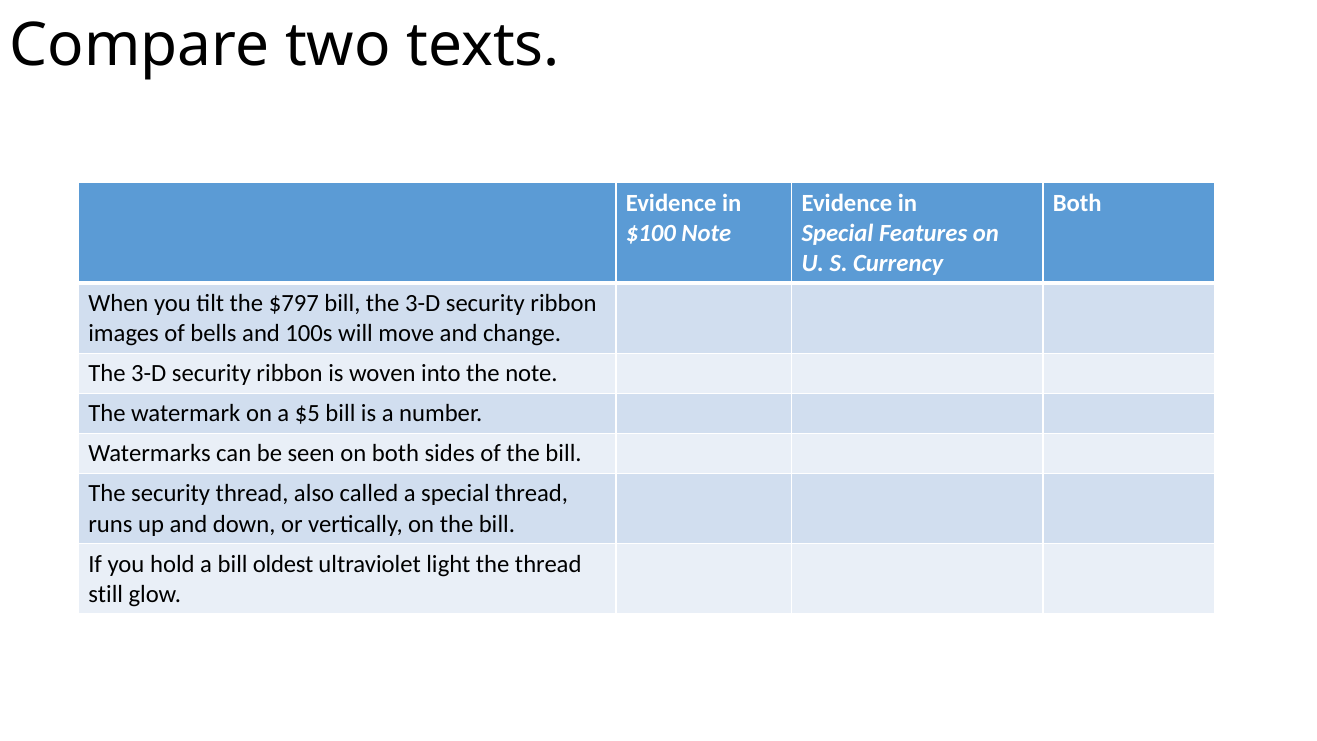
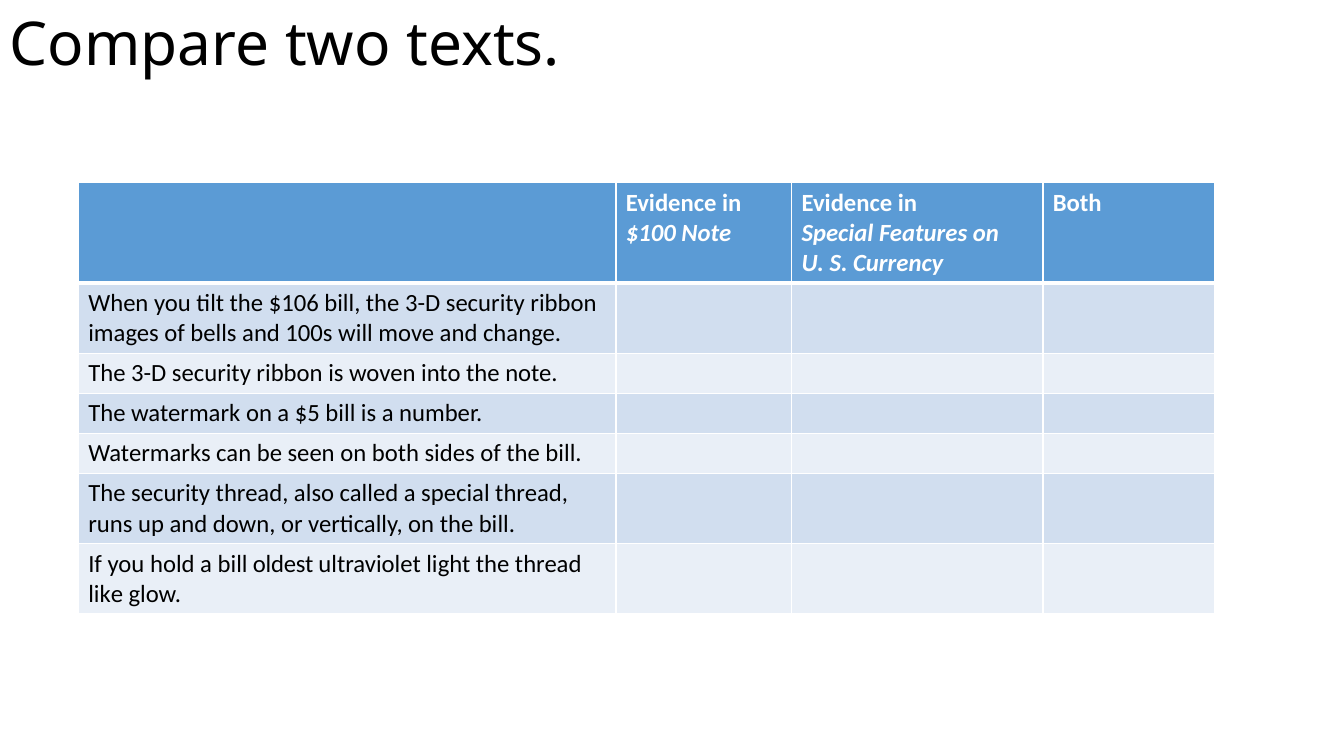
$797: $797 -> $106
still: still -> like
